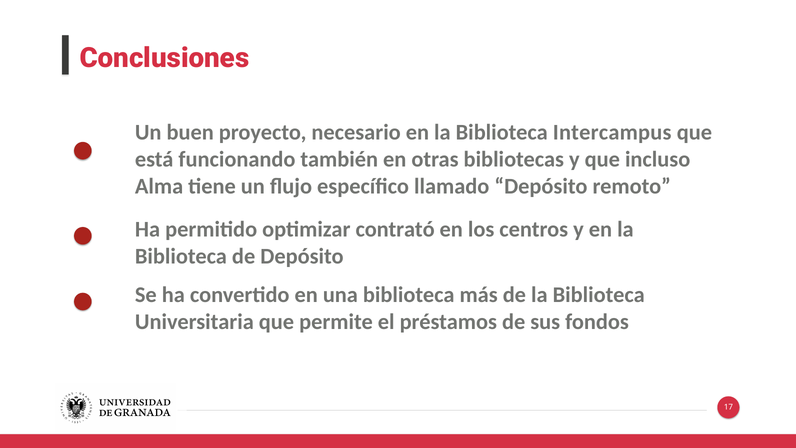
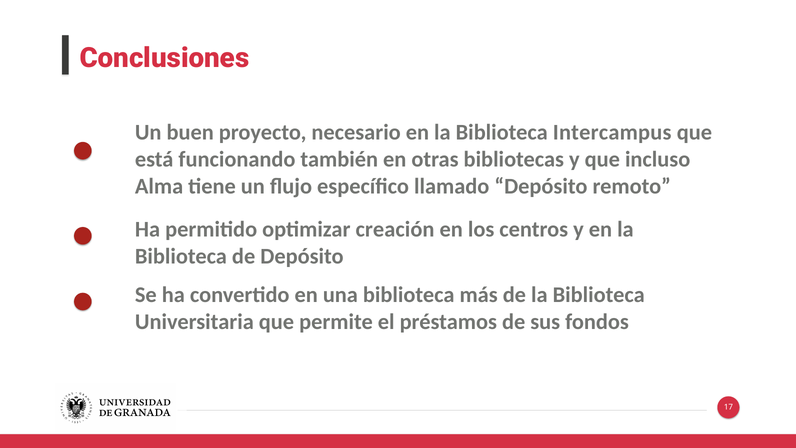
contrató: contrató -> creación
